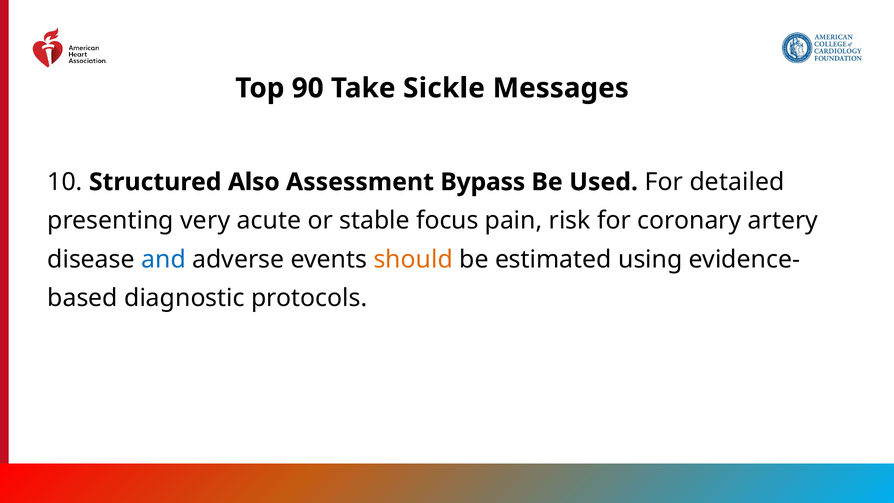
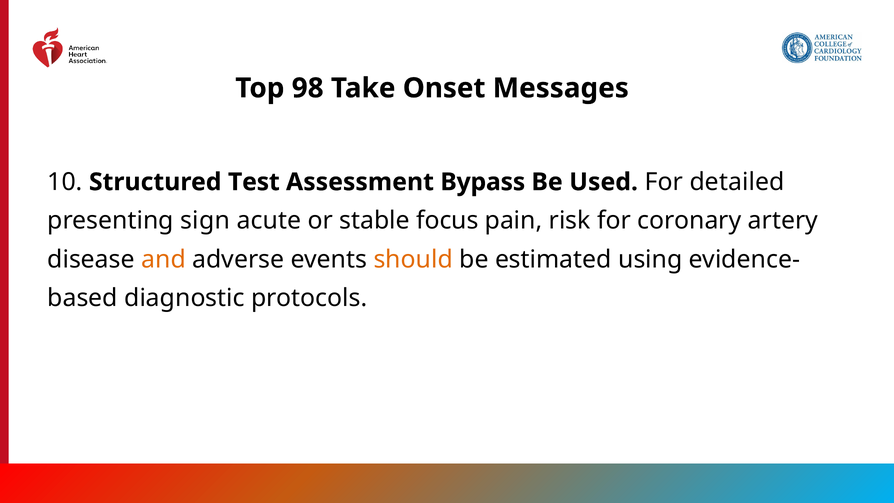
90: 90 -> 98
Sickle: Sickle -> Onset
Also: Also -> Test
very: very -> sign
and colour: blue -> orange
